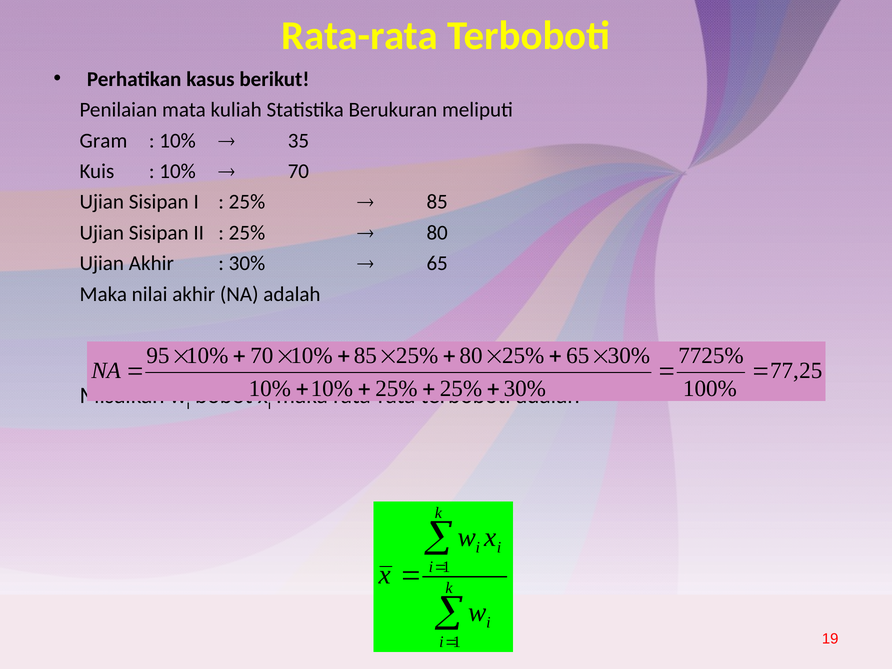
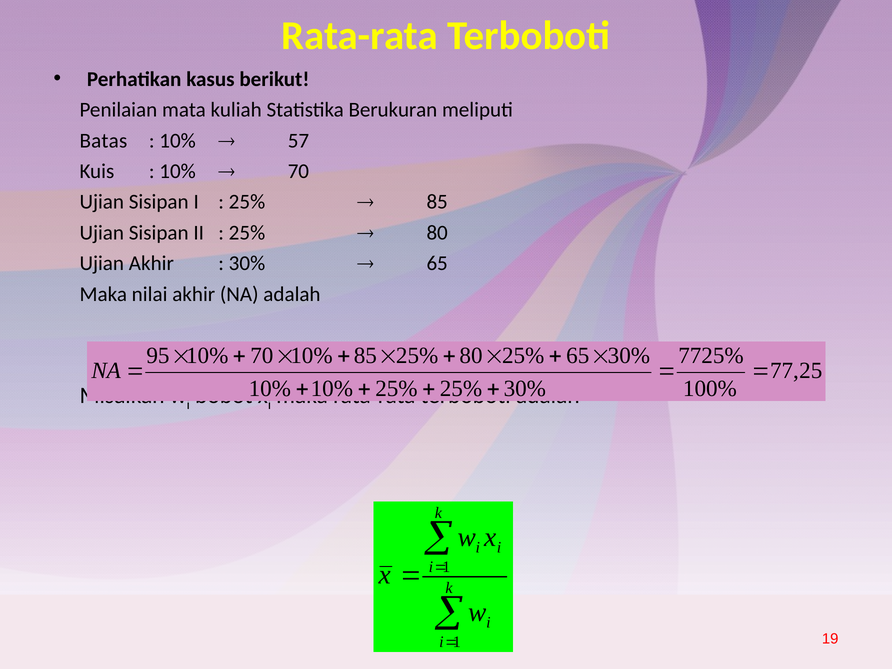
Gram: Gram -> Batas
35: 35 -> 57
